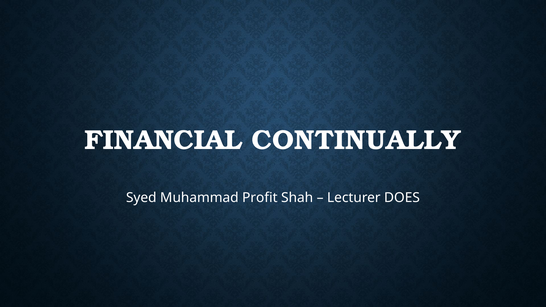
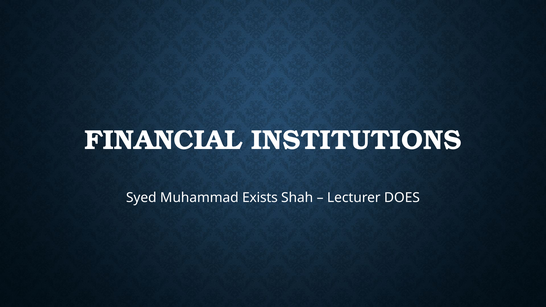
CONTINUALLY: CONTINUALLY -> INSTITUTIONS
Profit: Profit -> Exists
